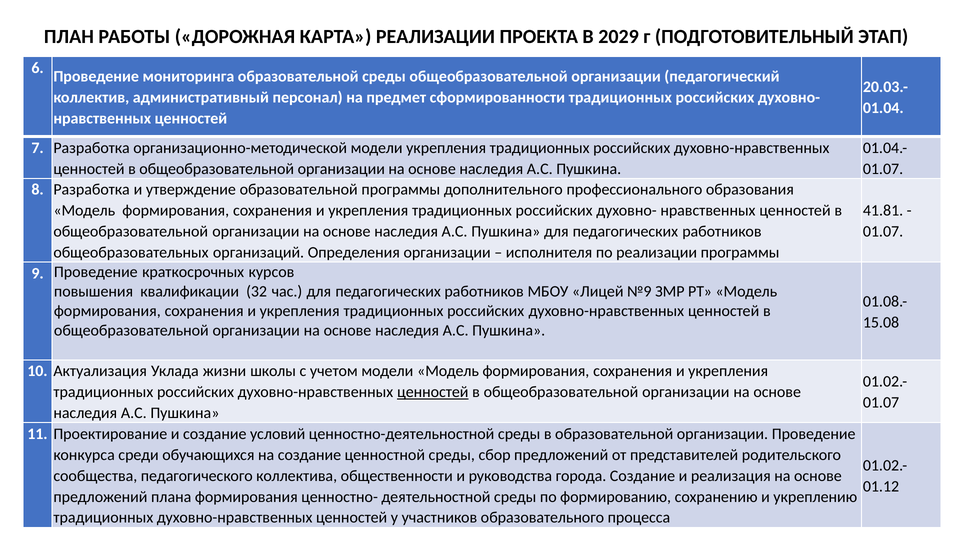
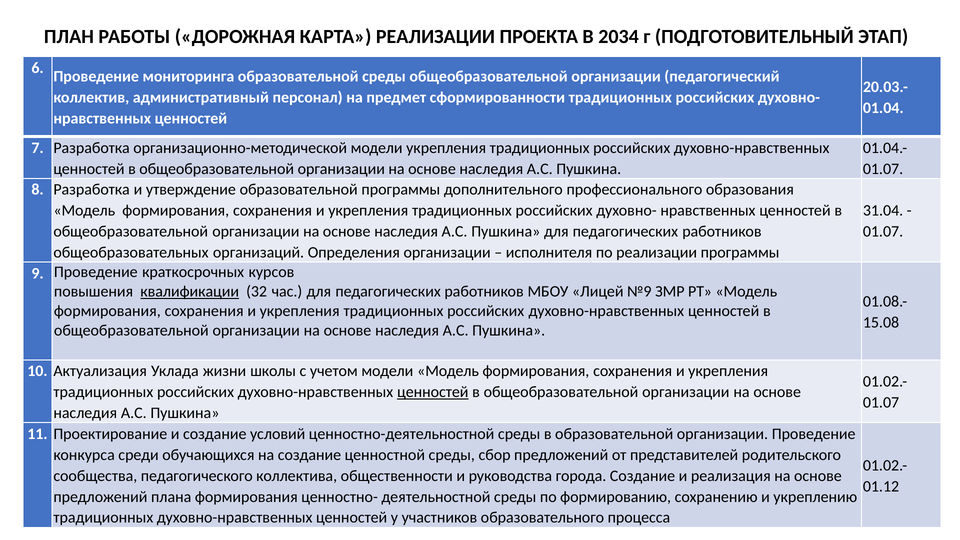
2029: 2029 -> 2034
41.81: 41.81 -> 31.04
квалификации underline: none -> present
